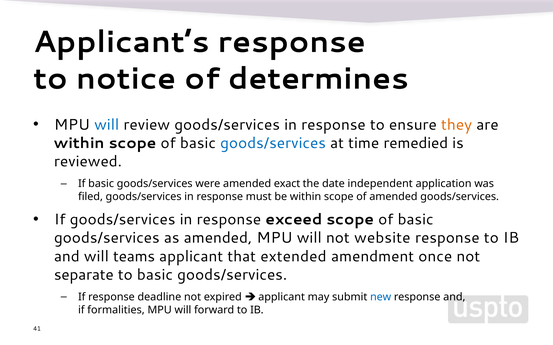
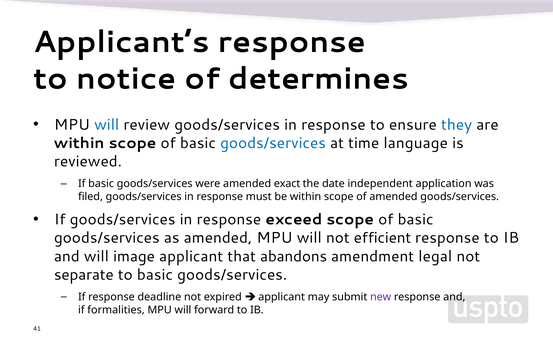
they colour: orange -> blue
remedied: remedied -> language
website: website -> efficient
teams: teams -> image
extended: extended -> abandons
once: once -> legal
new colour: blue -> purple
